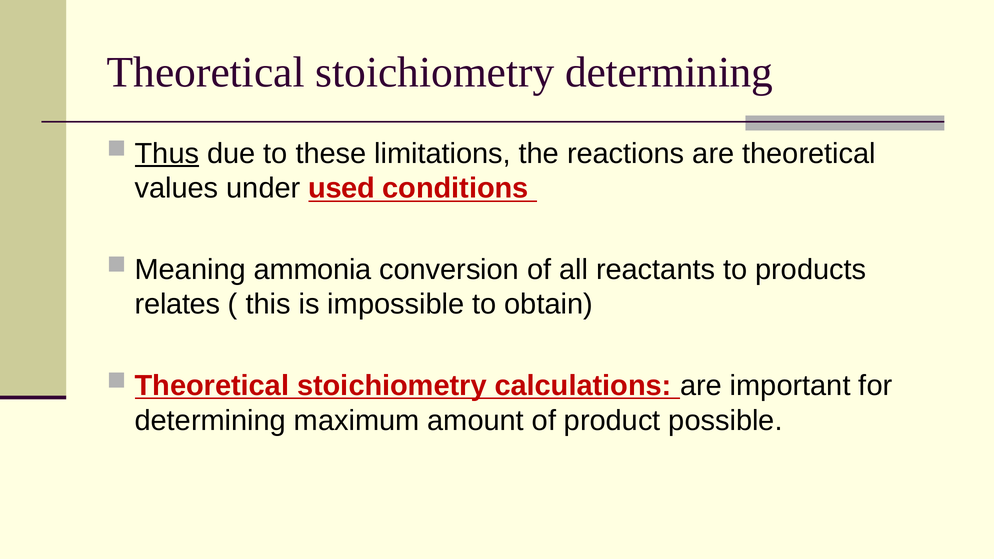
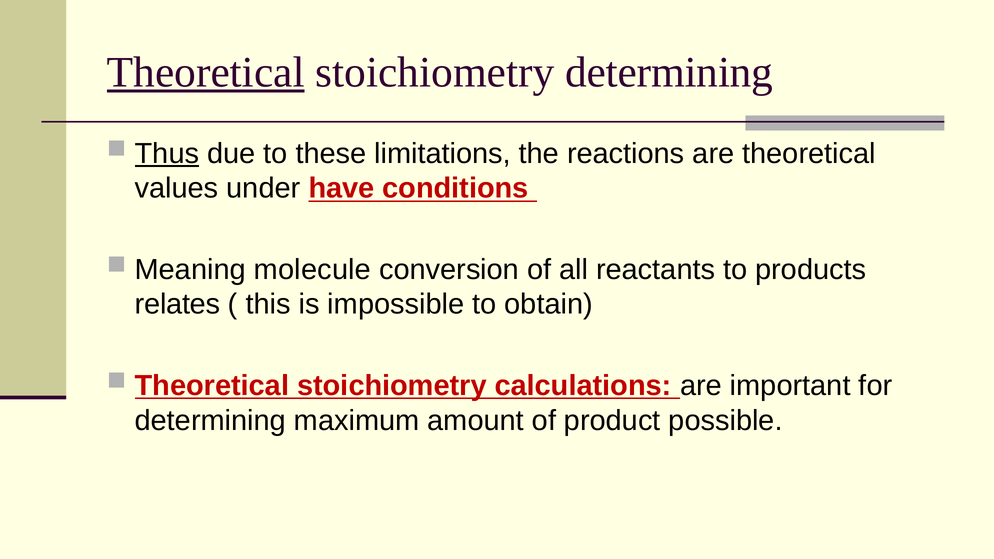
Theoretical at (206, 72) underline: none -> present
used: used -> have
ammonia: ammonia -> molecule
